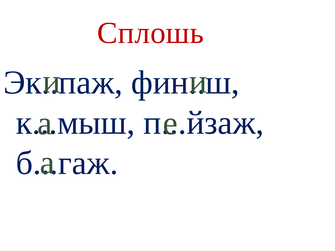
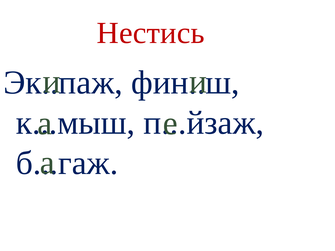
Сплошь: Сплошь -> Нестись
